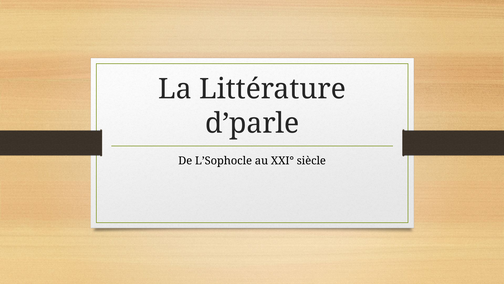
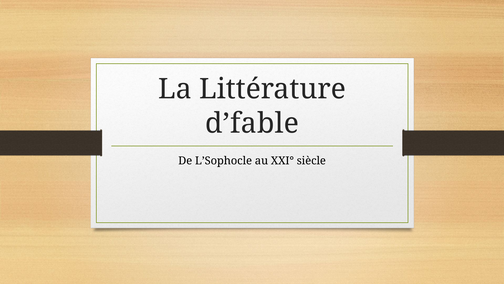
d’parle: d’parle -> d’fable
